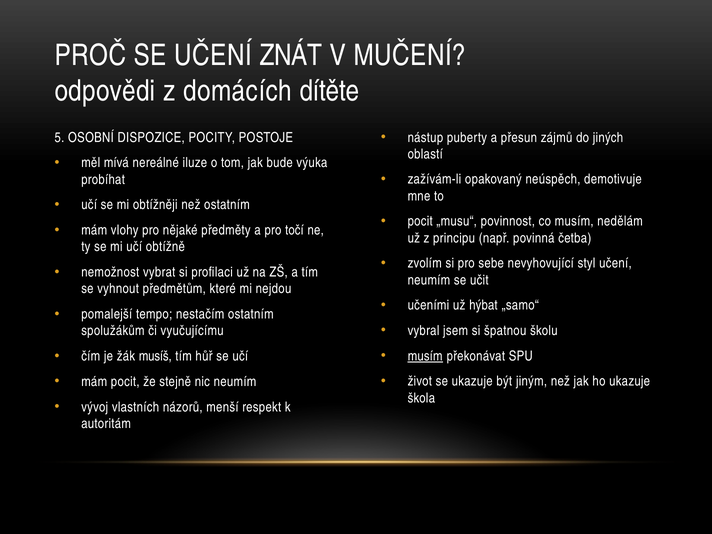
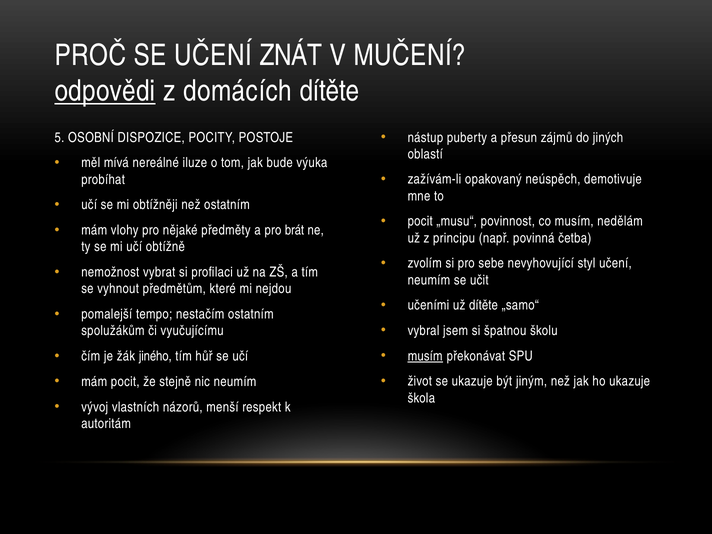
odpovědi underline: none -> present
točí: točí -> brát
už hýbat: hýbat -> dítěte
musíš: musíš -> jiného
